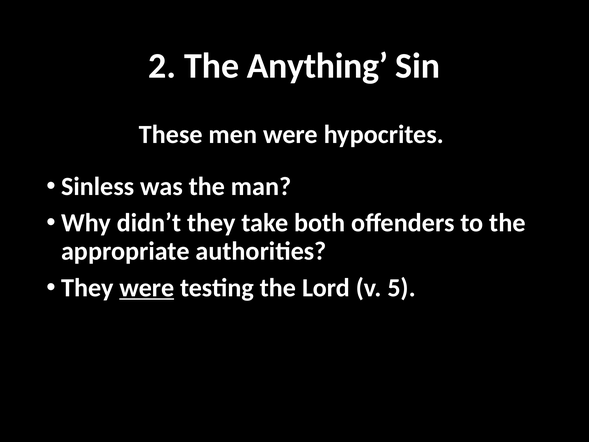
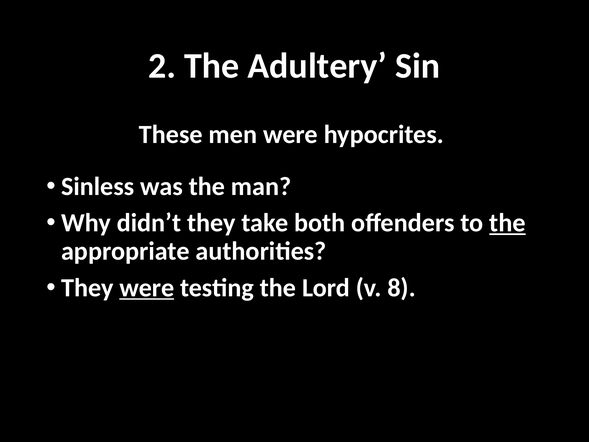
Anything: Anything -> Adultery
the at (507, 223) underline: none -> present
5: 5 -> 8
